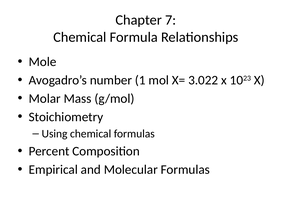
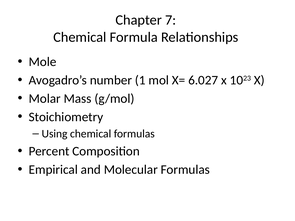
3.022: 3.022 -> 6.027
